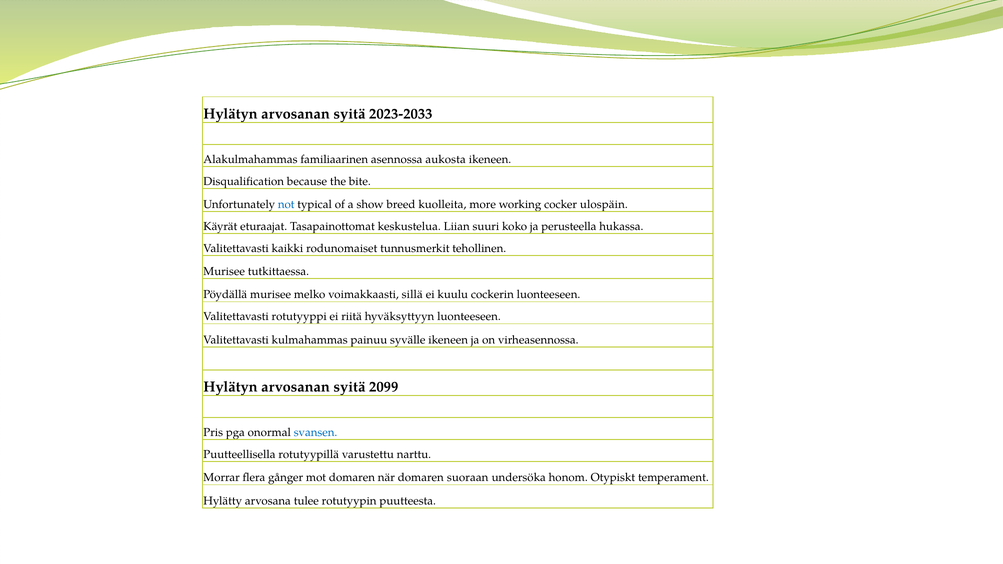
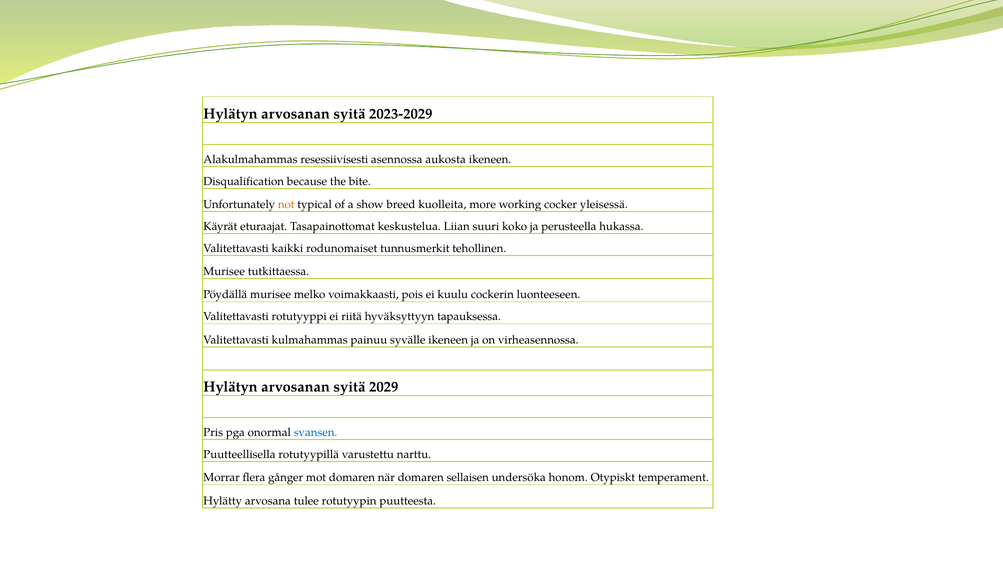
2023-2033: 2023-2033 -> 2023-2029
familiaarinen: familiaarinen -> resessiivisesti
not colour: blue -> orange
ulospäin: ulospäin -> yleisessä
sillä: sillä -> pois
hyväksyttyyn luonteeseen: luonteeseen -> tapauksessa
2099: 2099 -> 2029
suoraan: suoraan -> sellaisen
